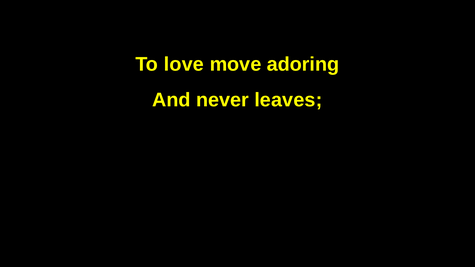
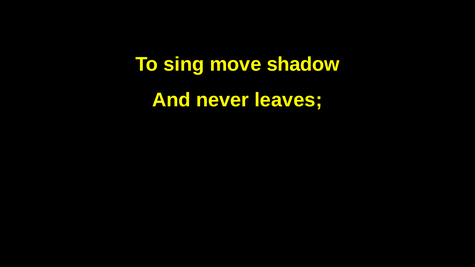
love: love -> sing
adoring: adoring -> shadow
